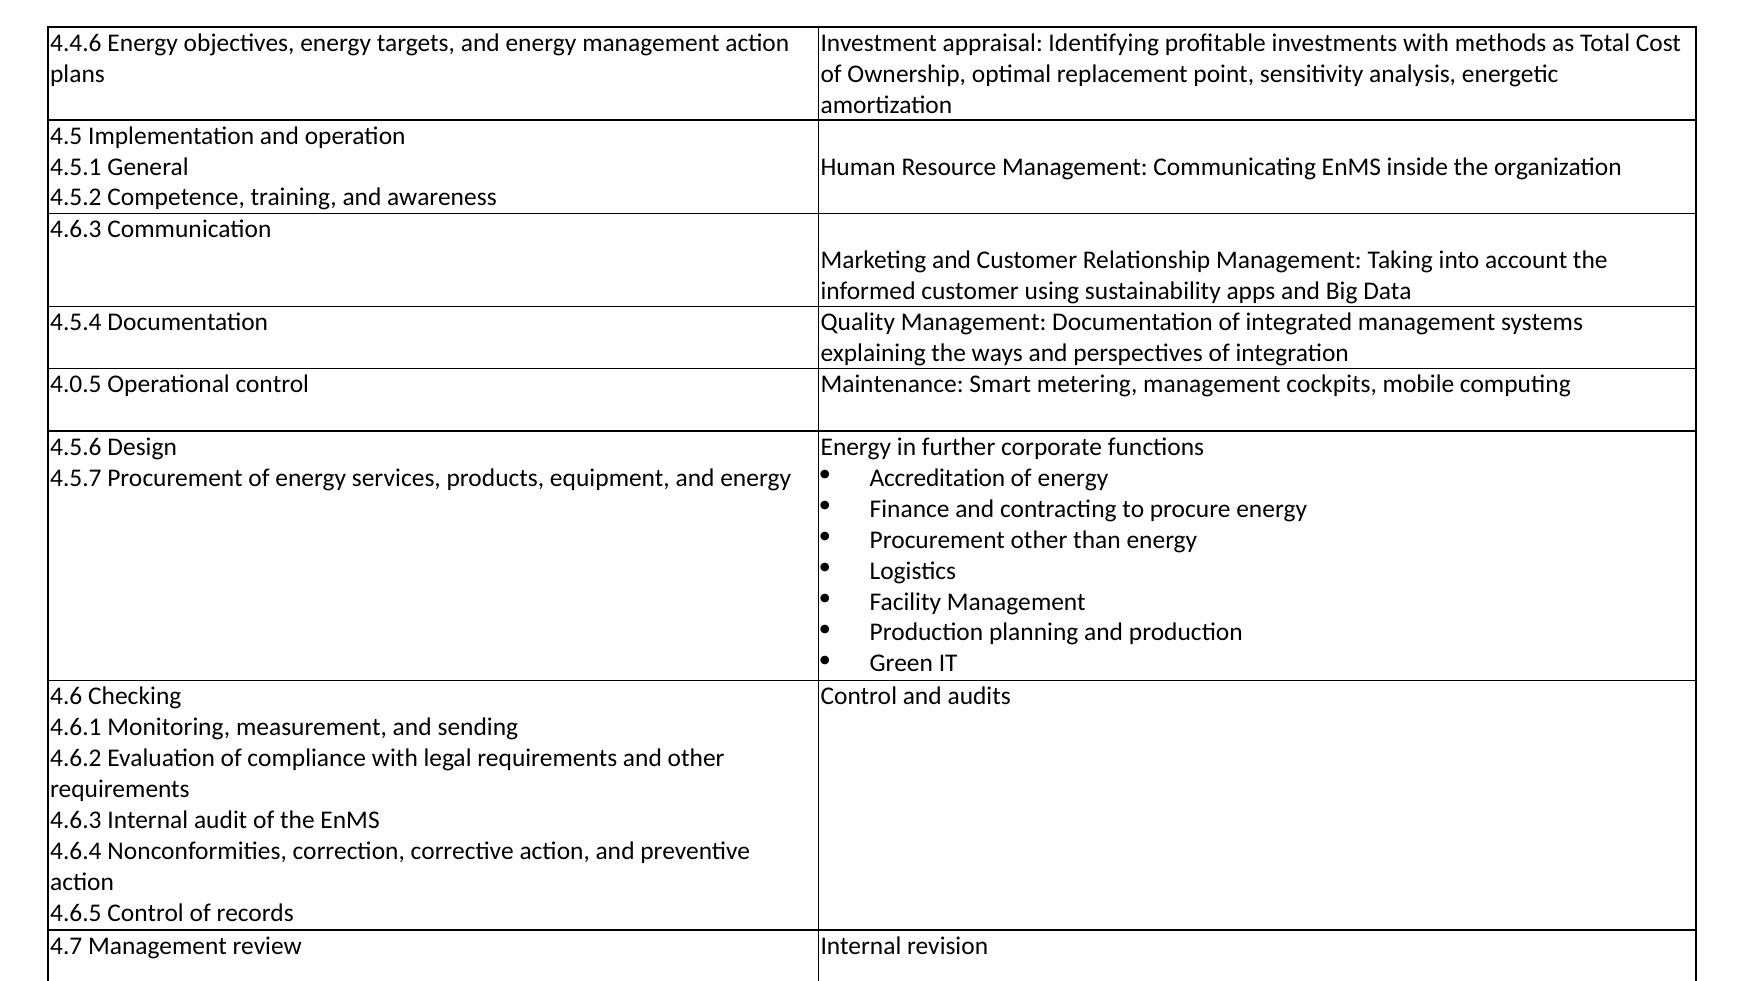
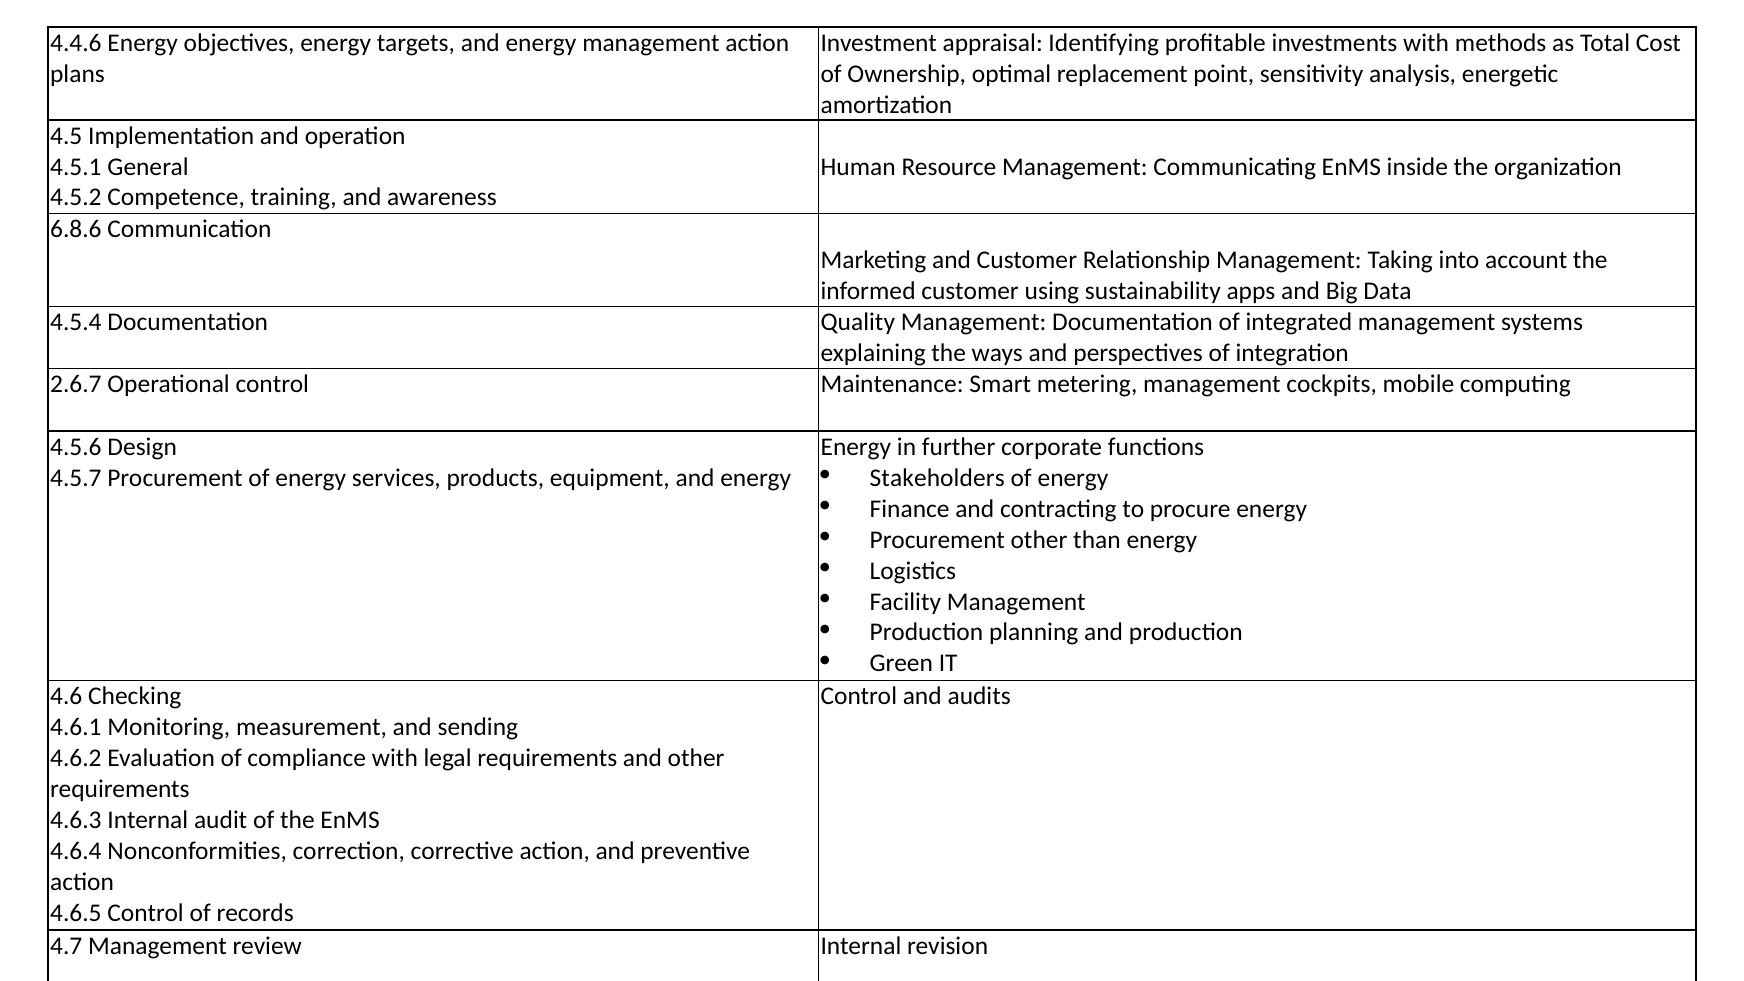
4.6.3 at (76, 229): 4.6.3 -> 6.8.6
4.0.5: 4.0.5 -> 2.6.7
Accreditation: Accreditation -> Stakeholders
